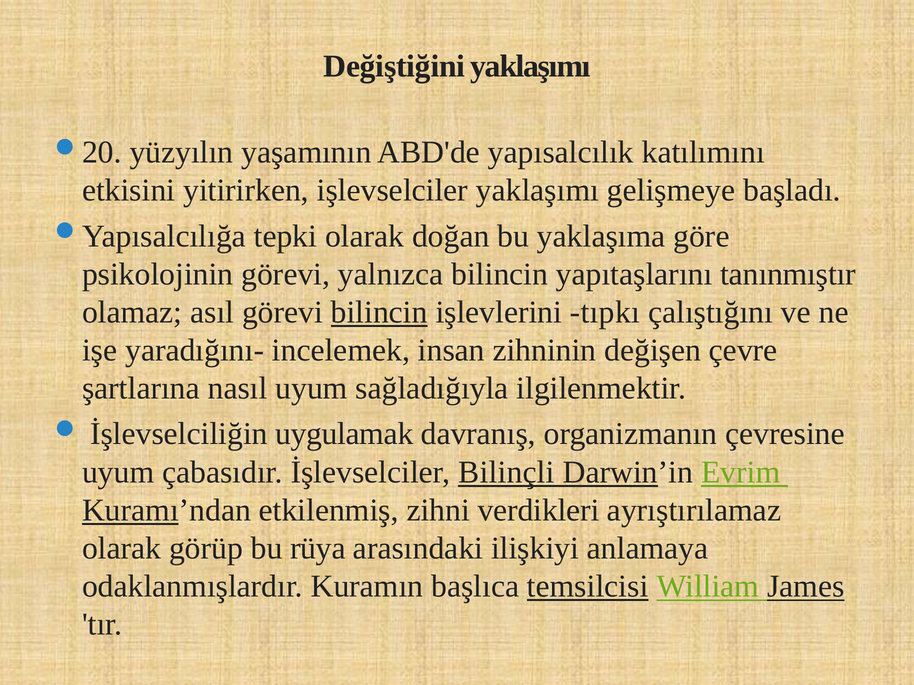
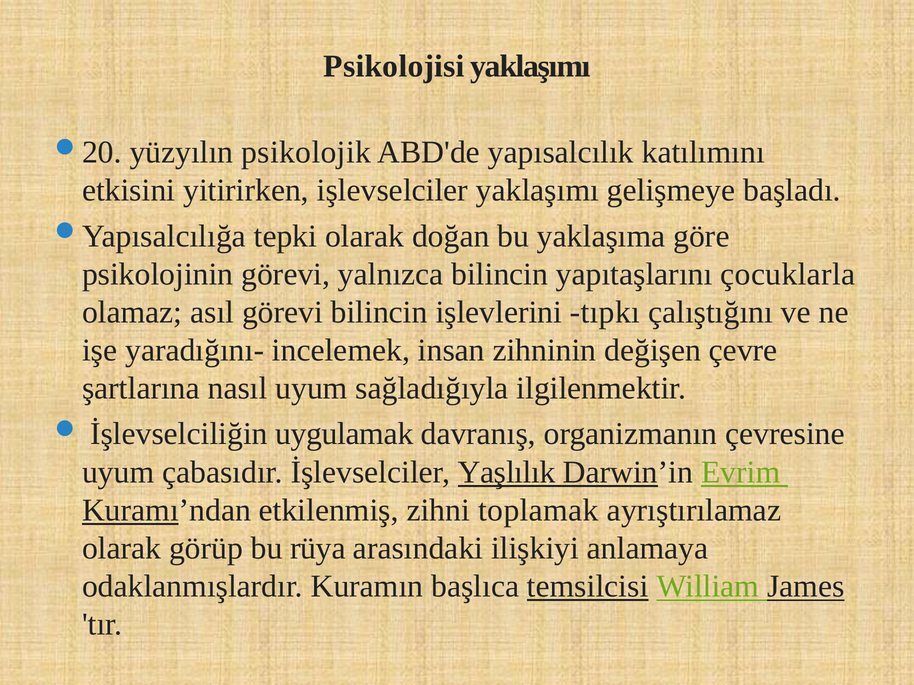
Değiştiğini: Değiştiğini -> Psikolojisi
yaşamının: yaşamının -> psikolojik
tanınmıştır: tanınmıştır -> çocuklarla
bilincin at (379, 312) underline: present -> none
Bilinçli: Bilinçli -> Yaşlılık
verdikleri: verdikleri -> toplamak
